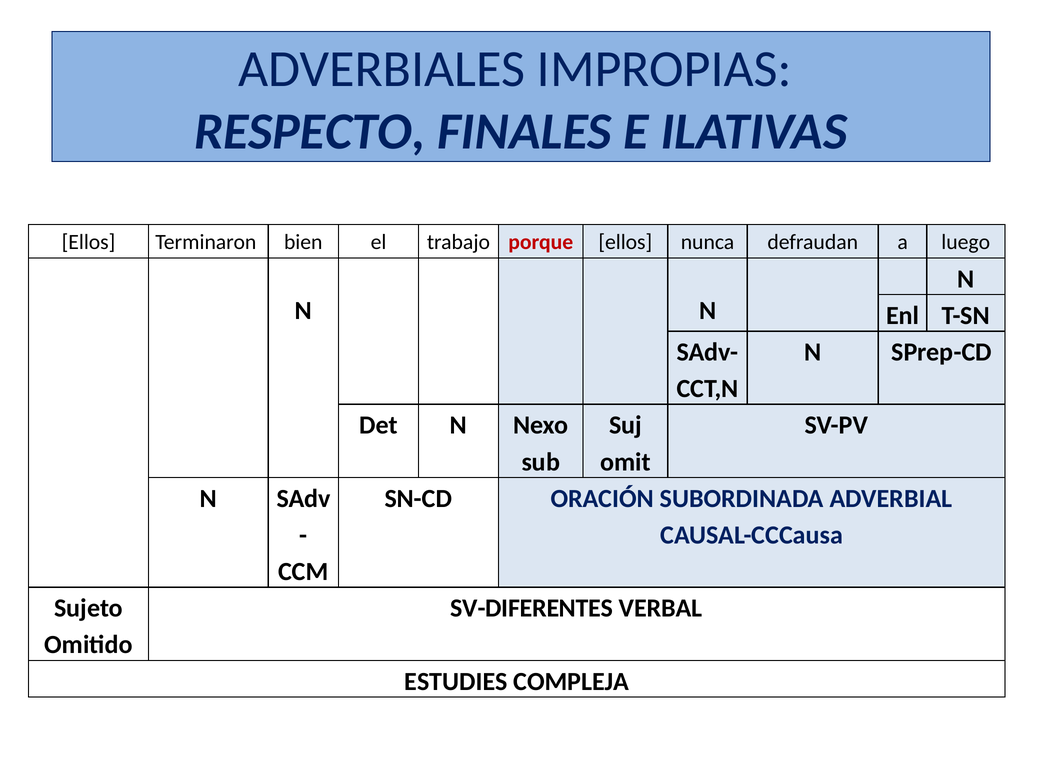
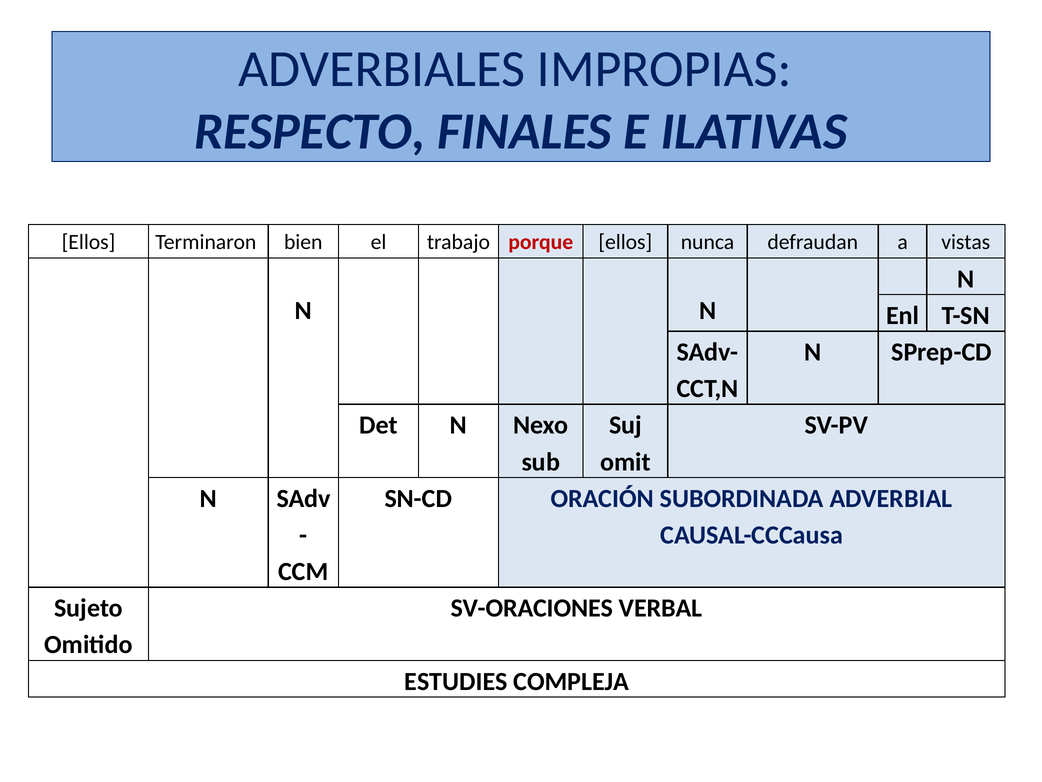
luego: luego -> vistas
SV-DIFERENTES: SV-DIFERENTES -> SV-ORACIONES
